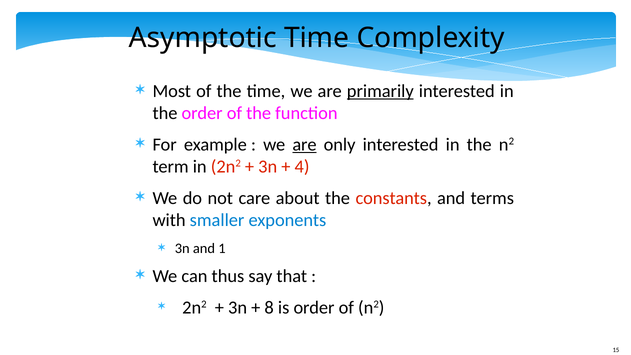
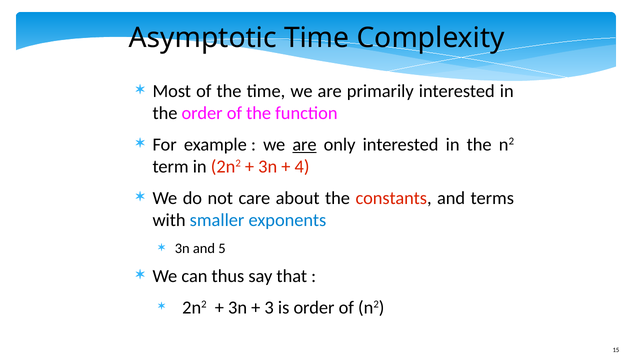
primarily underline: present -> none
1: 1 -> 5
8: 8 -> 3
